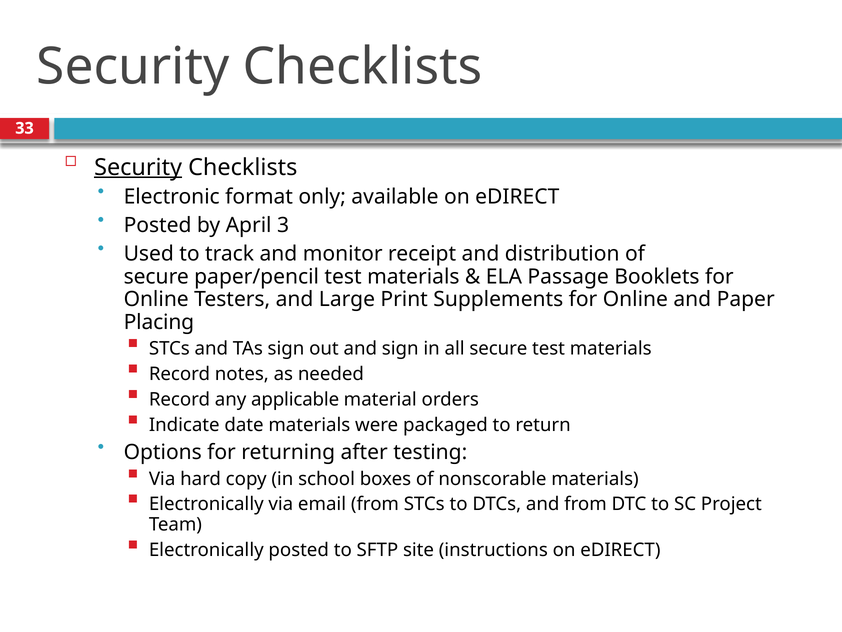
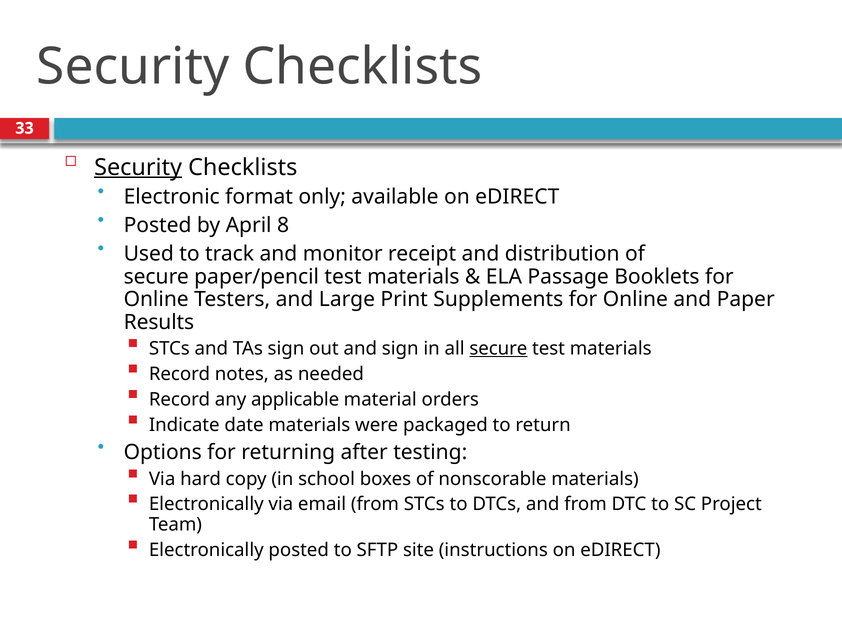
3: 3 -> 8
Placing: Placing -> Results
secure at (498, 348) underline: none -> present
